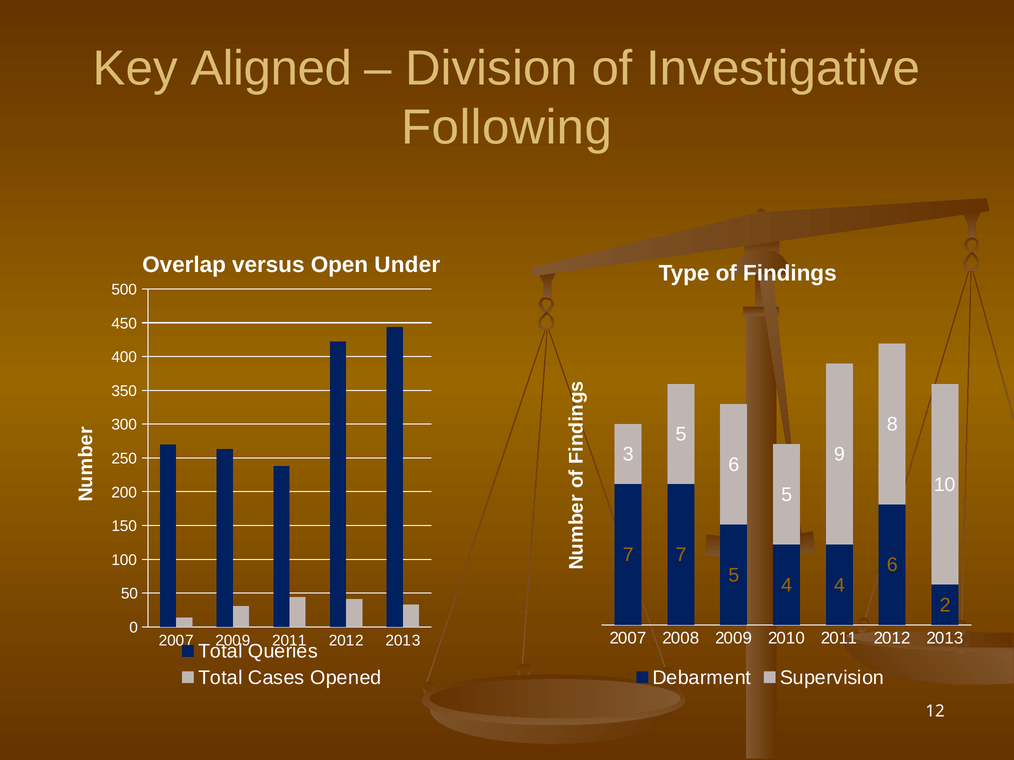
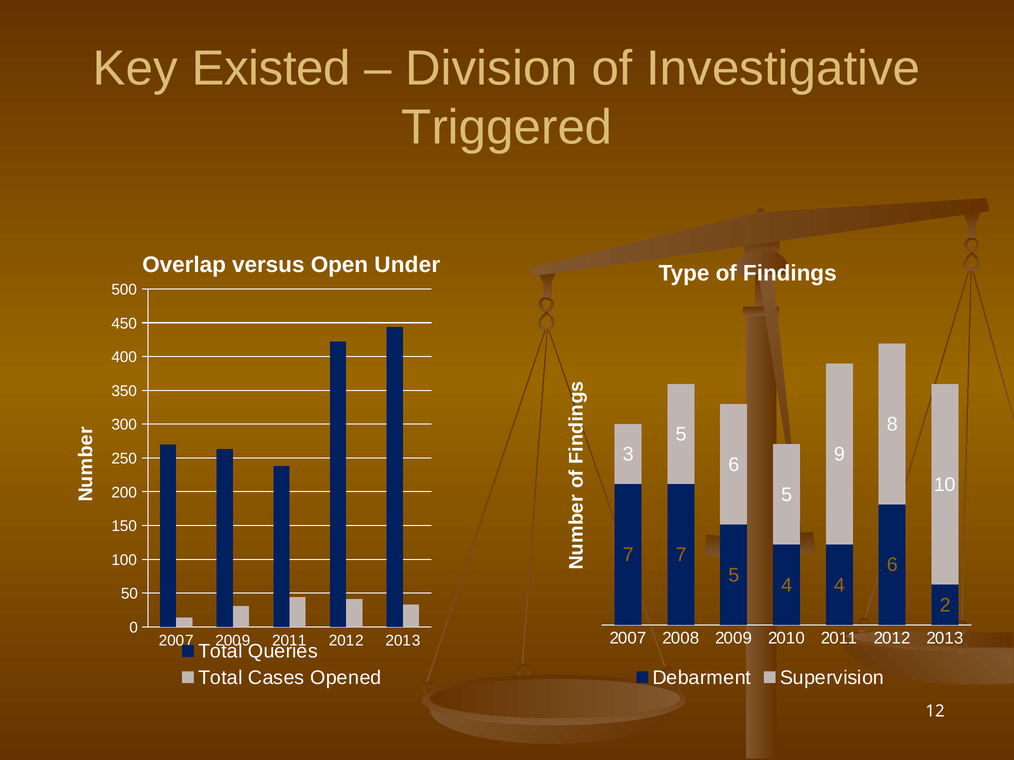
Aligned: Aligned -> Existed
Following: Following -> Triggered
